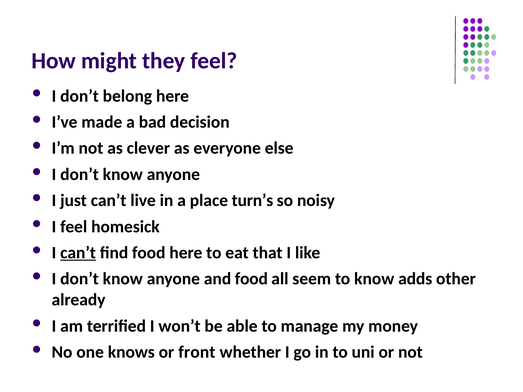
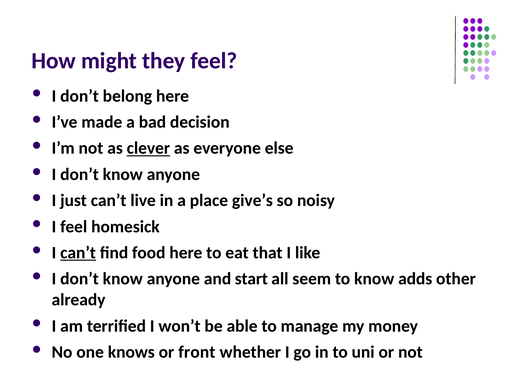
clever underline: none -> present
turn’s: turn’s -> give’s
and food: food -> start
